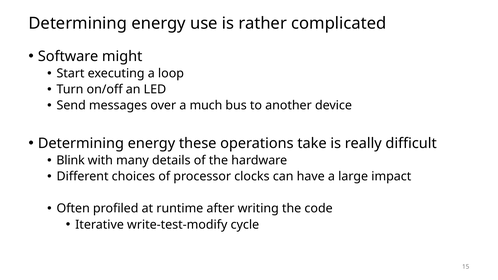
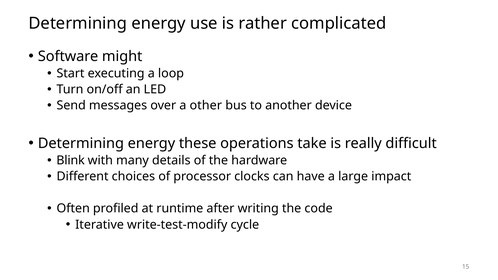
much: much -> other
